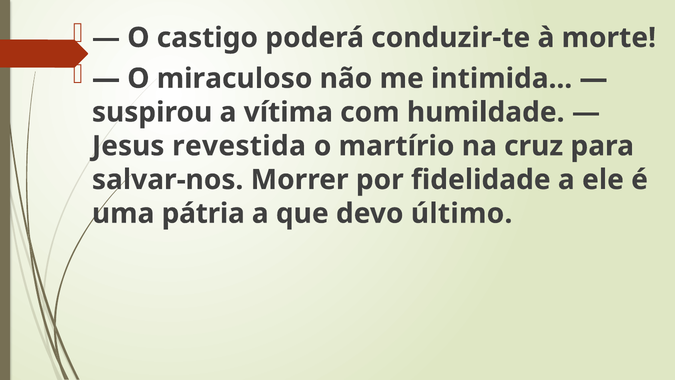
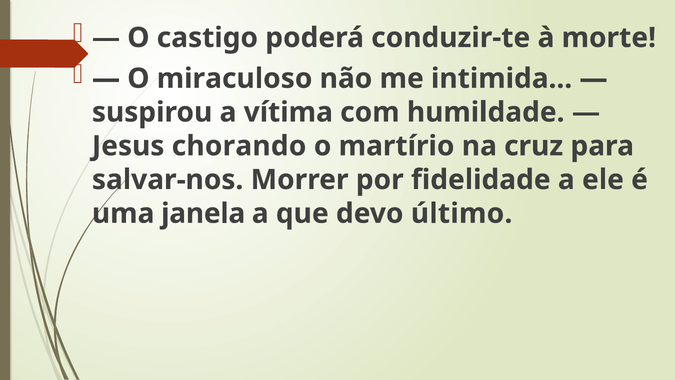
revestida: revestida -> chorando
pátria: pátria -> janela
